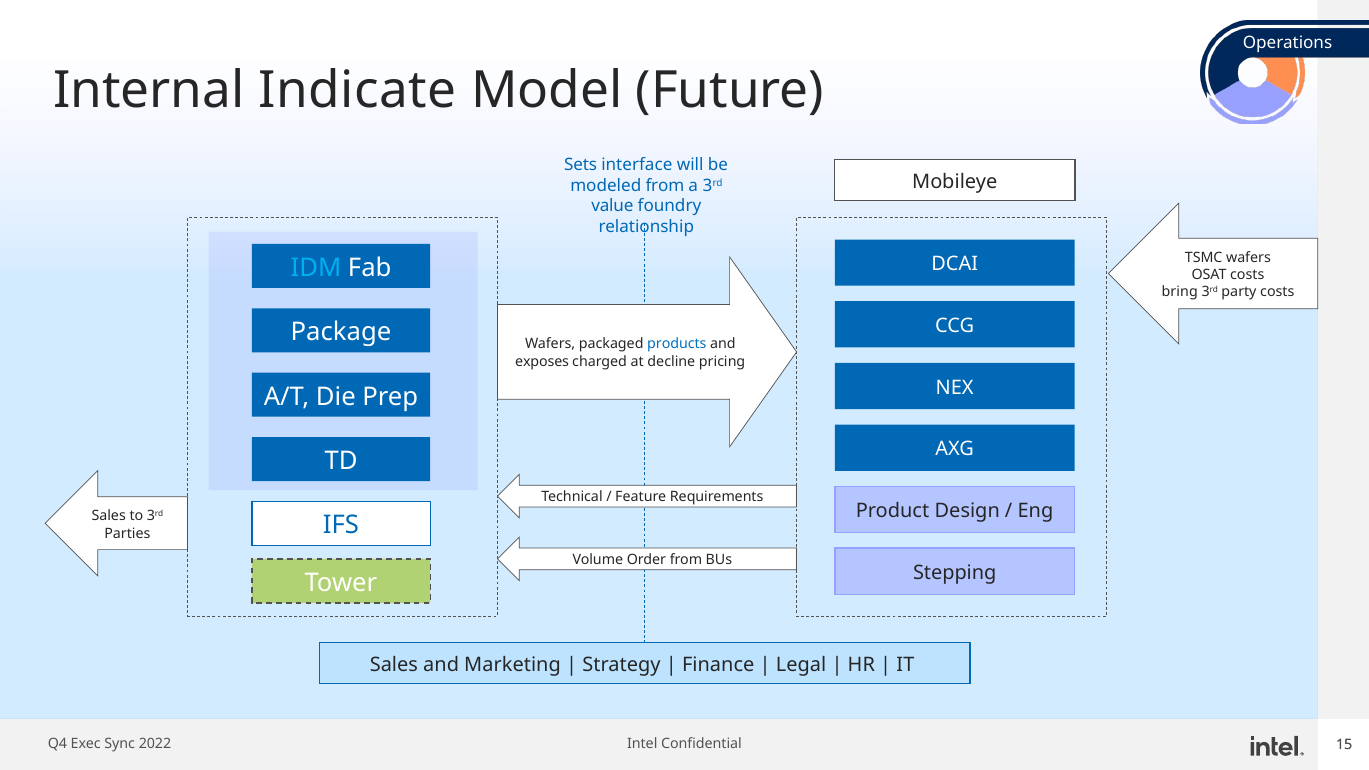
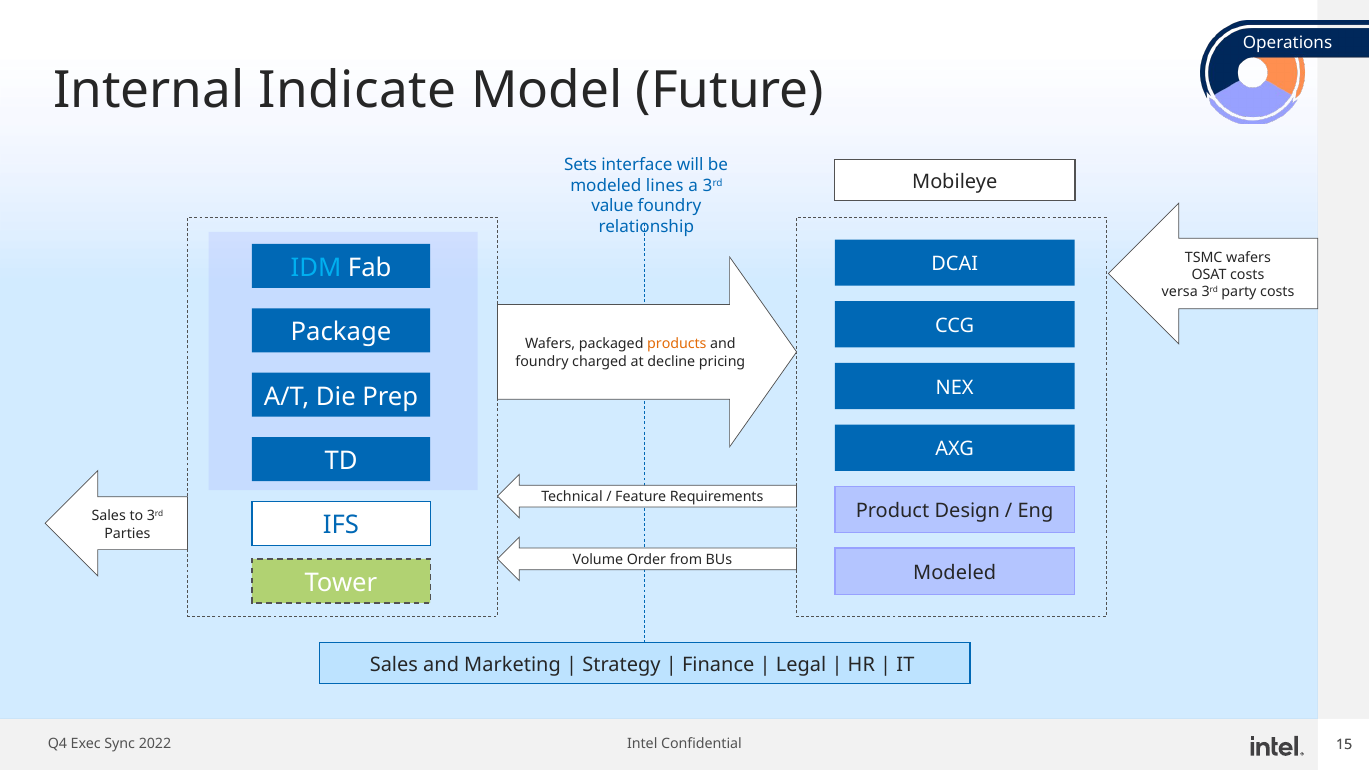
modeled from: from -> lines
bring: bring -> versa
products colour: blue -> orange
exposes at (542, 361): exposes -> foundry
Stepping at (955, 573): Stepping -> Modeled
